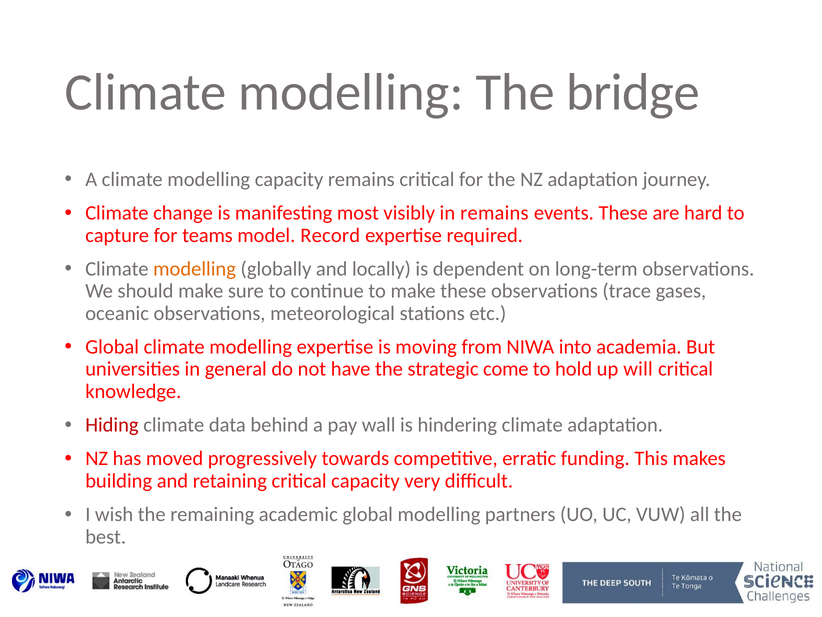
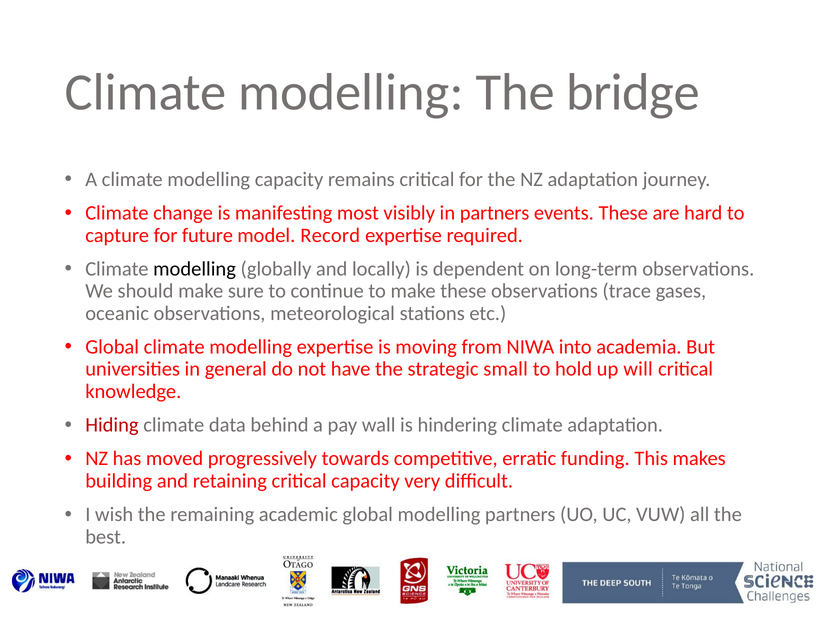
in remains: remains -> partners
teams: teams -> future
modelling at (195, 269) colour: orange -> black
come: come -> small
